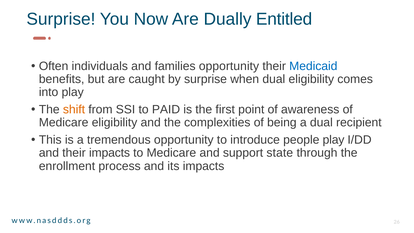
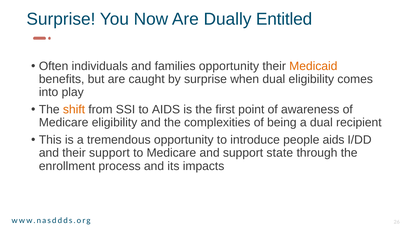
Medicaid colour: blue -> orange
to PAID: PAID -> AIDS
people play: play -> aids
their impacts: impacts -> support
